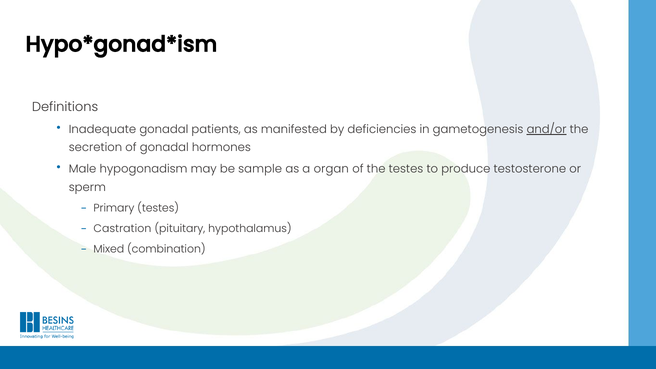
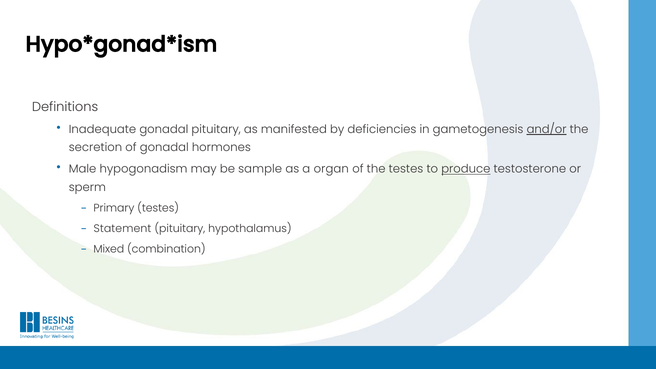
gonadal patients: patients -> pituitary
produce underline: none -> present
Castration: Castration -> Statement
